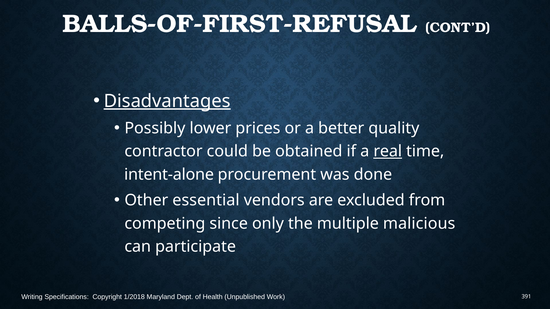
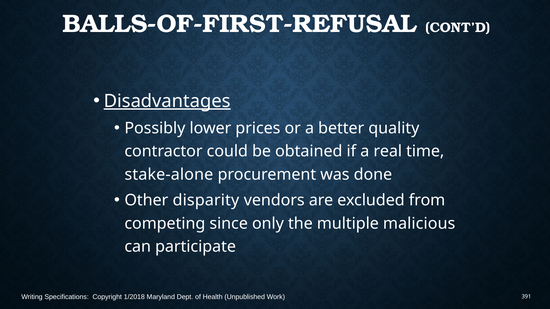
real underline: present -> none
intent-alone: intent-alone -> stake-alone
essential: essential -> disparity
